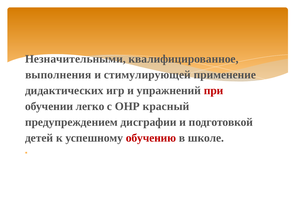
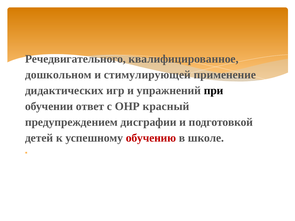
Незначительными: Незначительными -> Речедвигательного
выполнения: выполнения -> дошкольном
при colour: red -> black
легко: легко -> ответ
